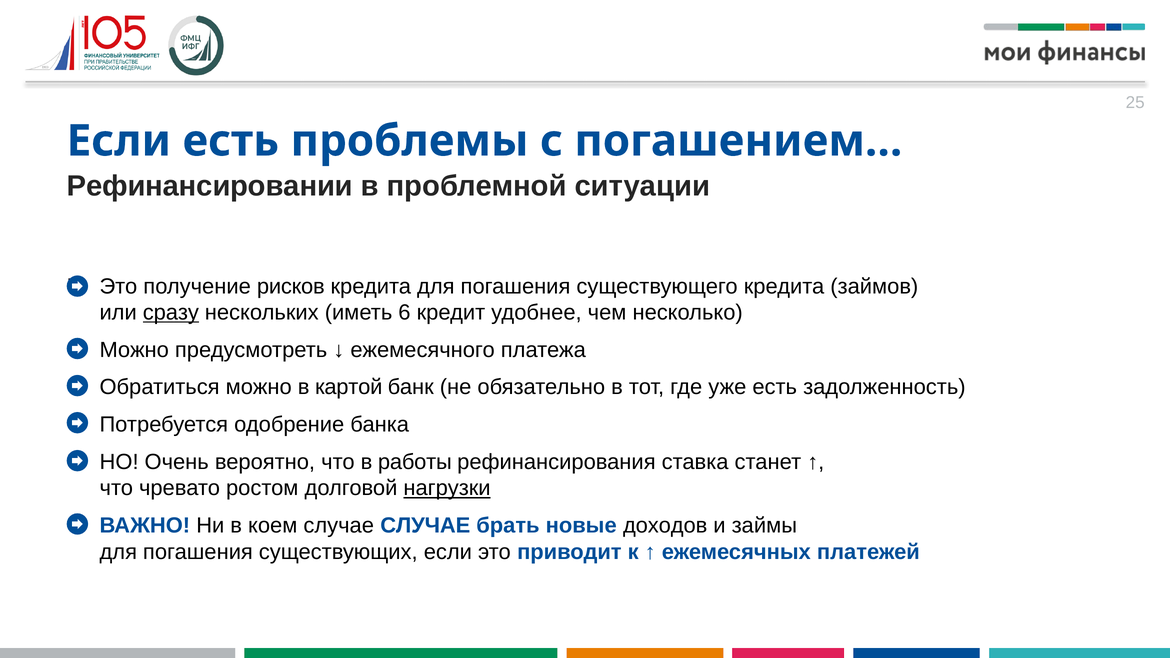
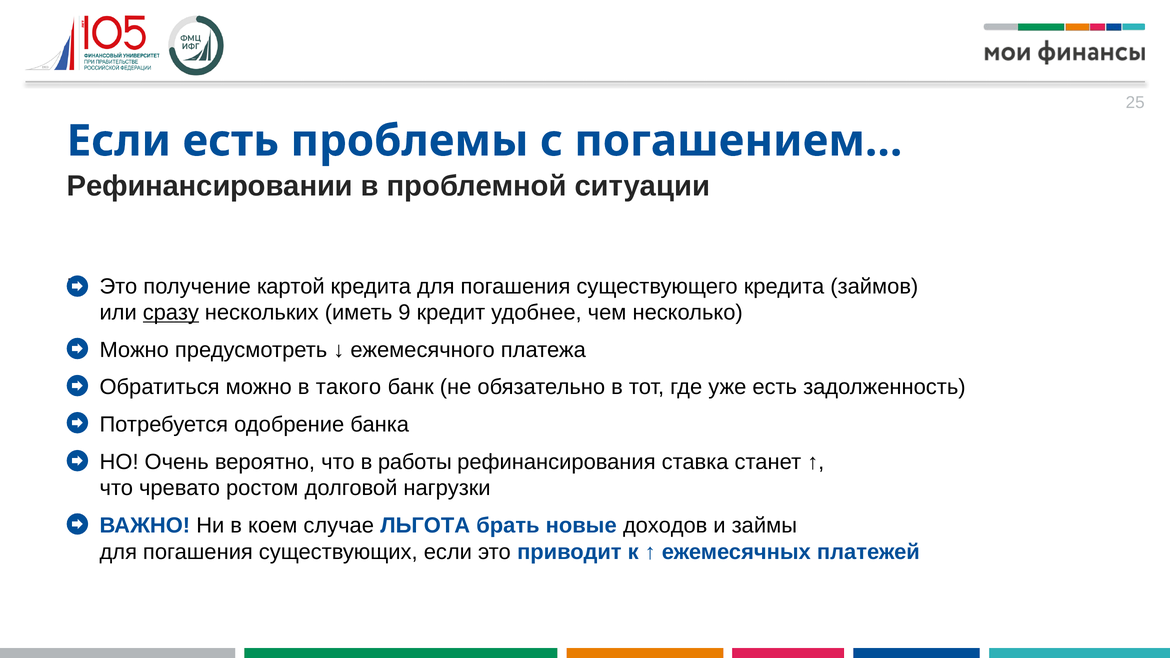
рисков: рисков -> картой
6: 6 -> 9
картой: картой -> такого
нагрузки underline: present -> none
случае СЛУЧАЕ: СЛУЧАЕ -> ЛЬГОТА
